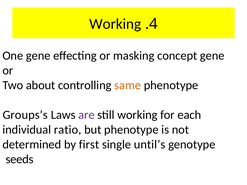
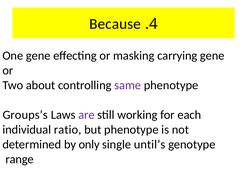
Working at (115, 24): Working -> Because
concept: concept -> carrying
same colour: orange -> purple
first: first -> only
seeds: seeds -> range
